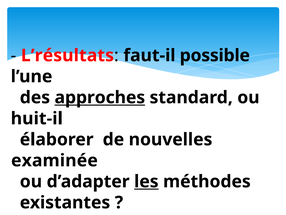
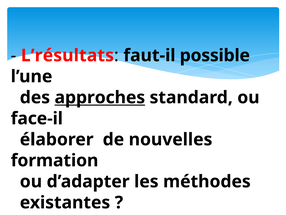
huit-il: huit-il -> face-il
examinée: examinée -> formation
les underline: present -> none
